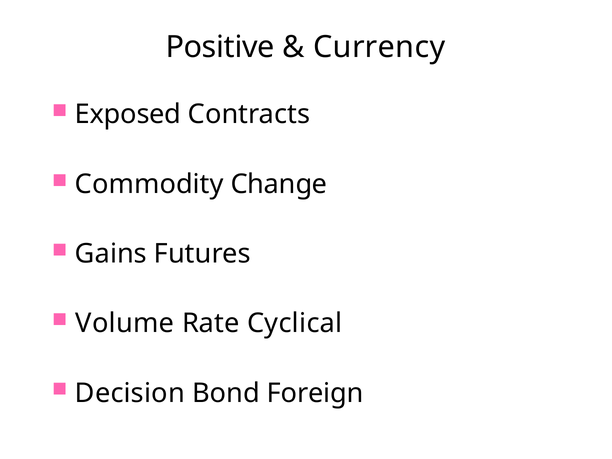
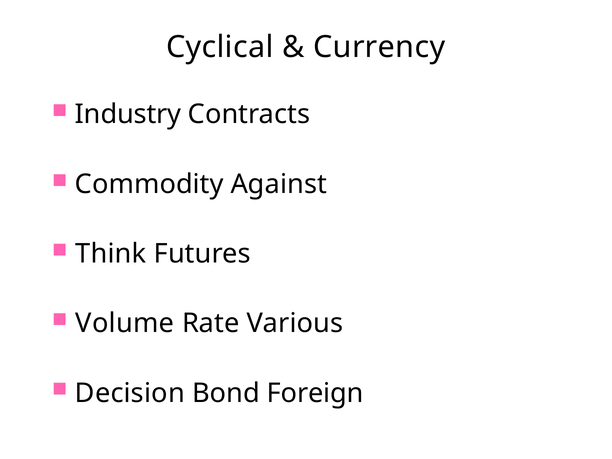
Positive: Positive -> Cyclical
Exposed: Exposed -> Industry
Change: Change -> Against
Gains: Gains -> Think
Cyclical: Cyclical -> Various
